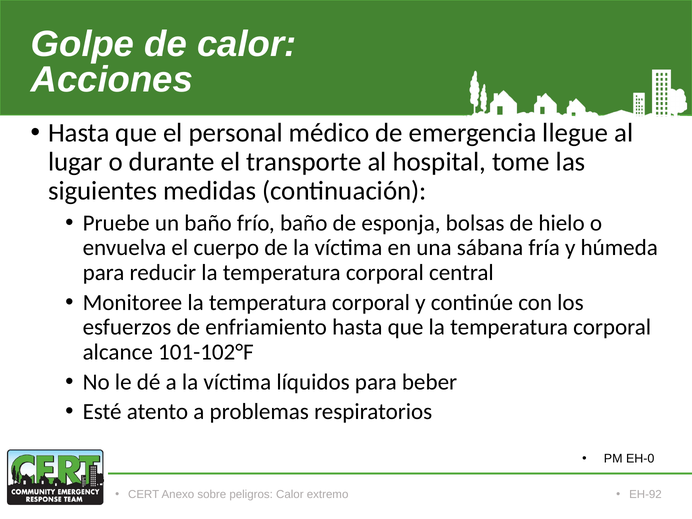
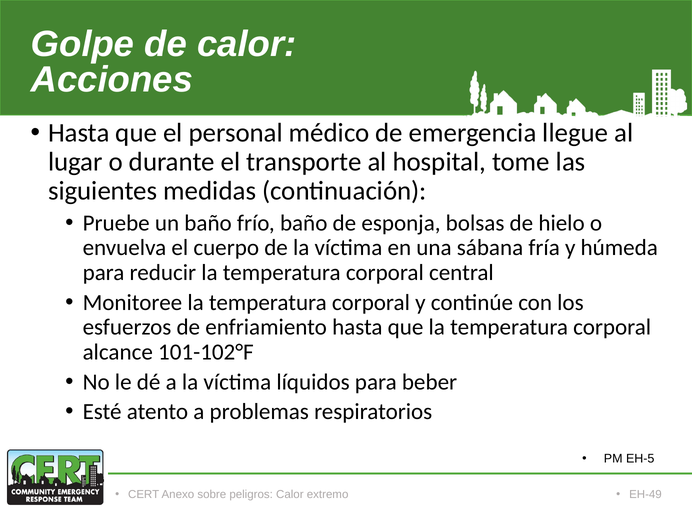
EH-0: EH-0 -> EH-5
EH-92: EH-92 -> EH-49
